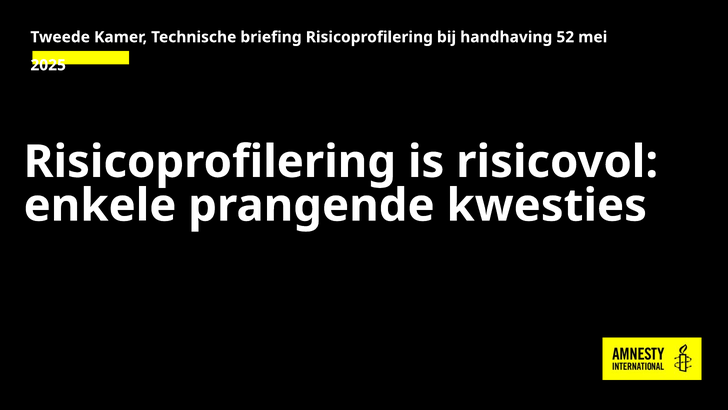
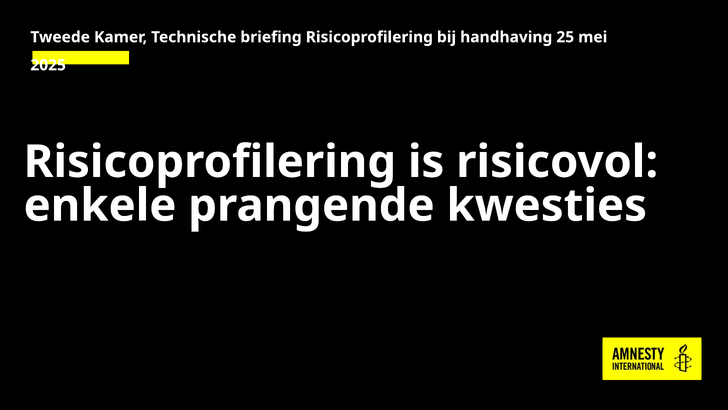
52: 52 -> 25
